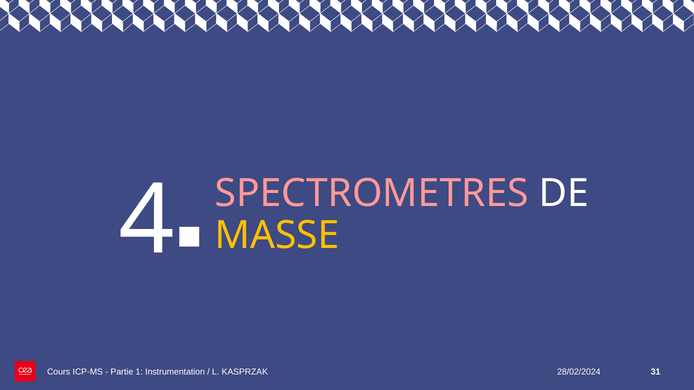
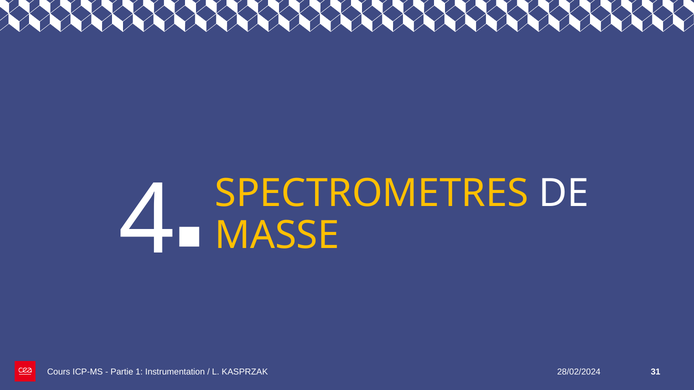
SPECTROMETRES colour: pink -> yellow
